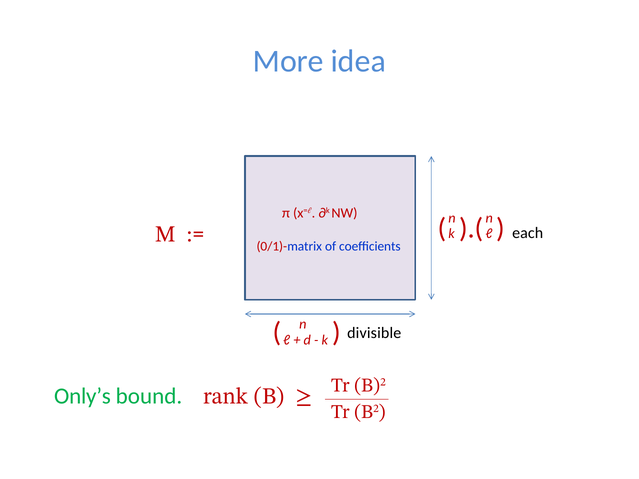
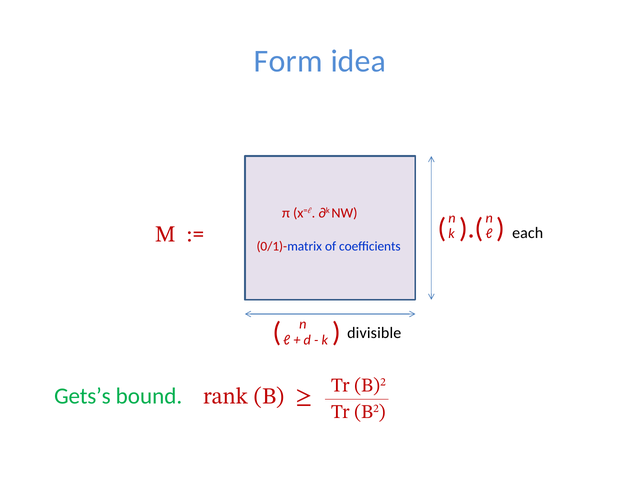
More: More -> Form
Only’s: Only’s -> Gets’s
